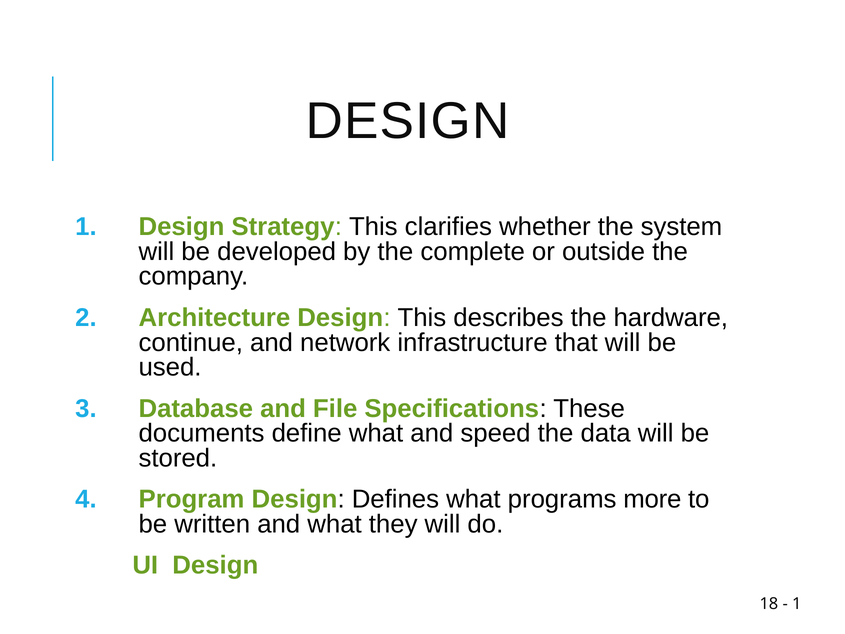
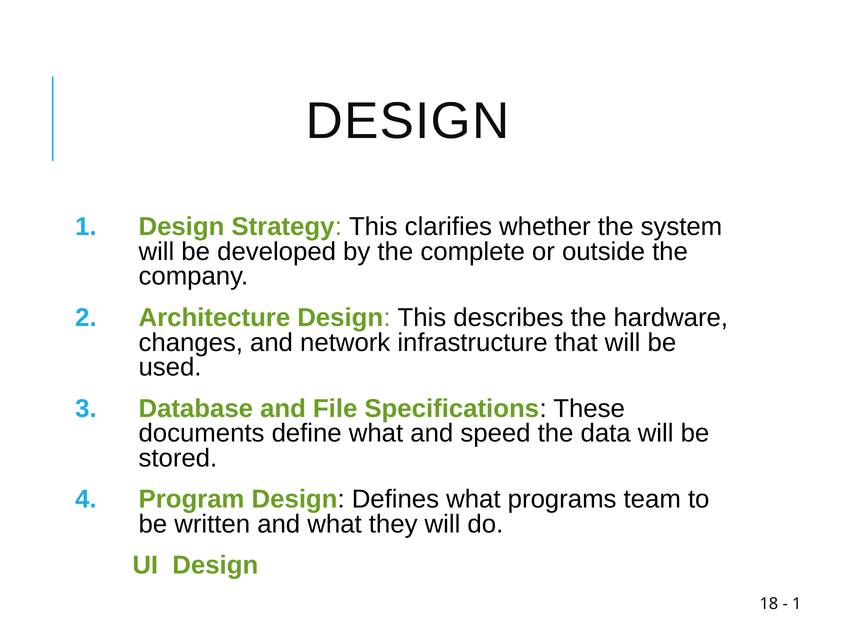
continue: continue -> changes
more: more -> team
